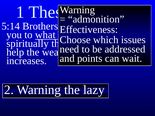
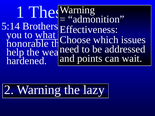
spiritually: spiritually -> honorable
increases: increases -> hardened
